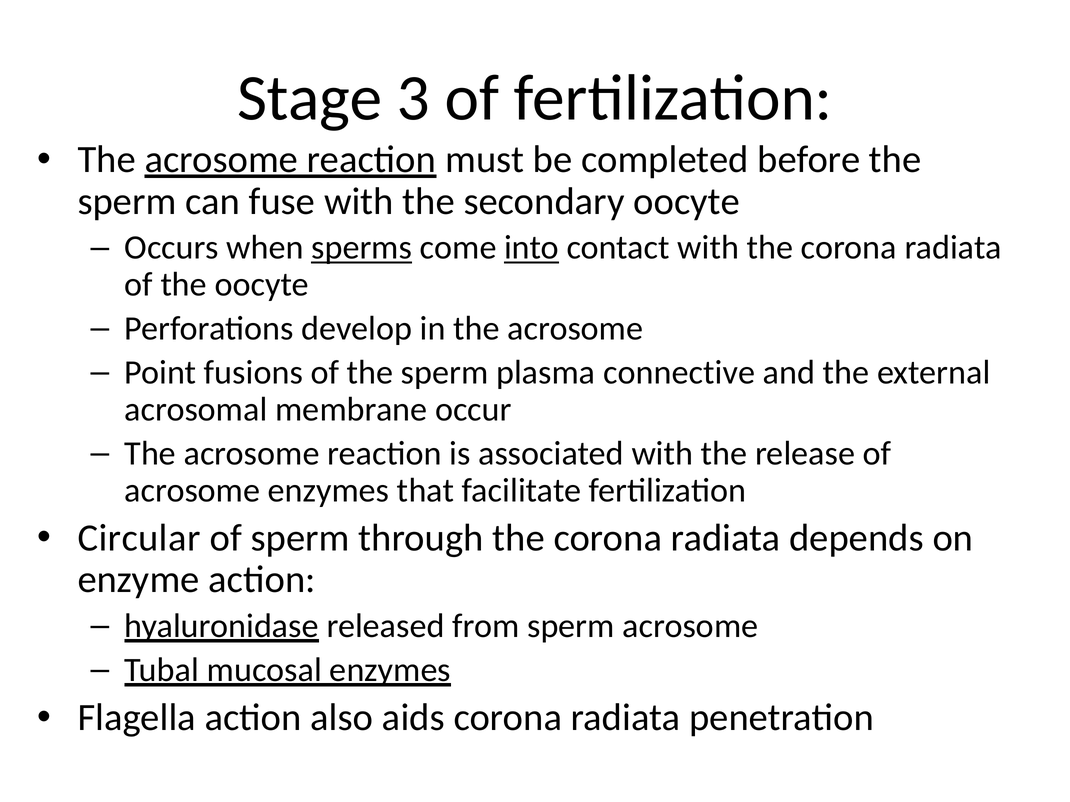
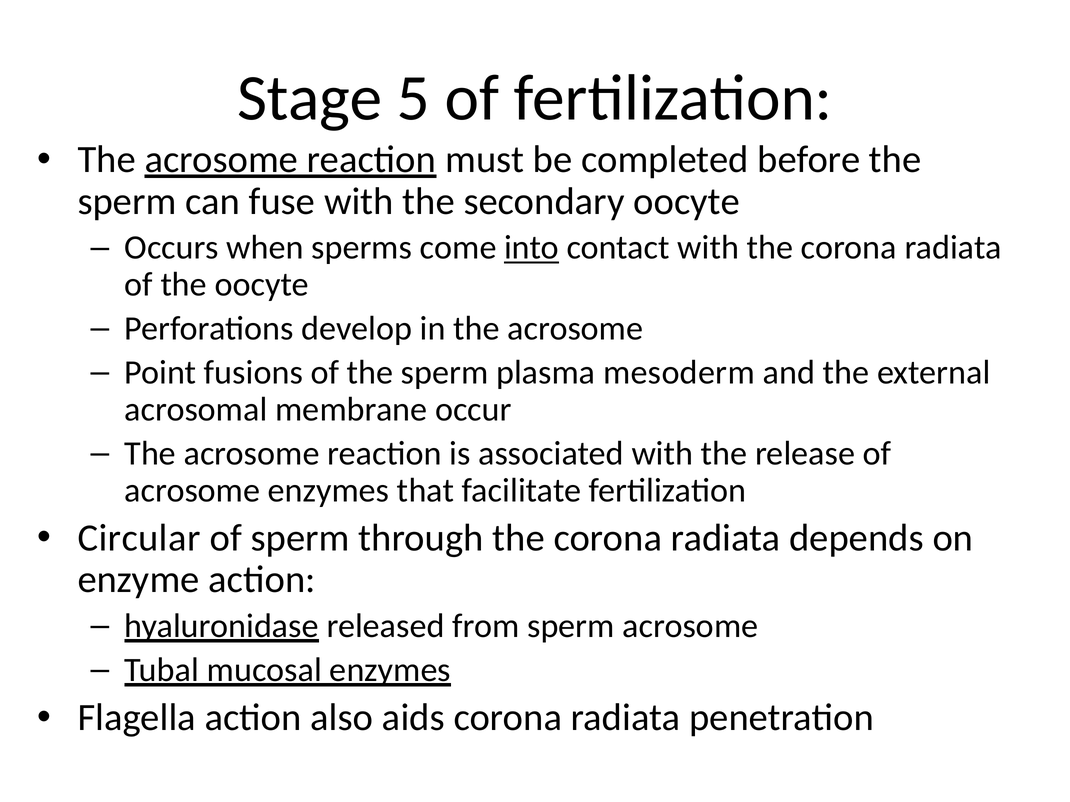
3: 3 -> 5
sperms underline: present -> none
connective: connective -> mesoderm
